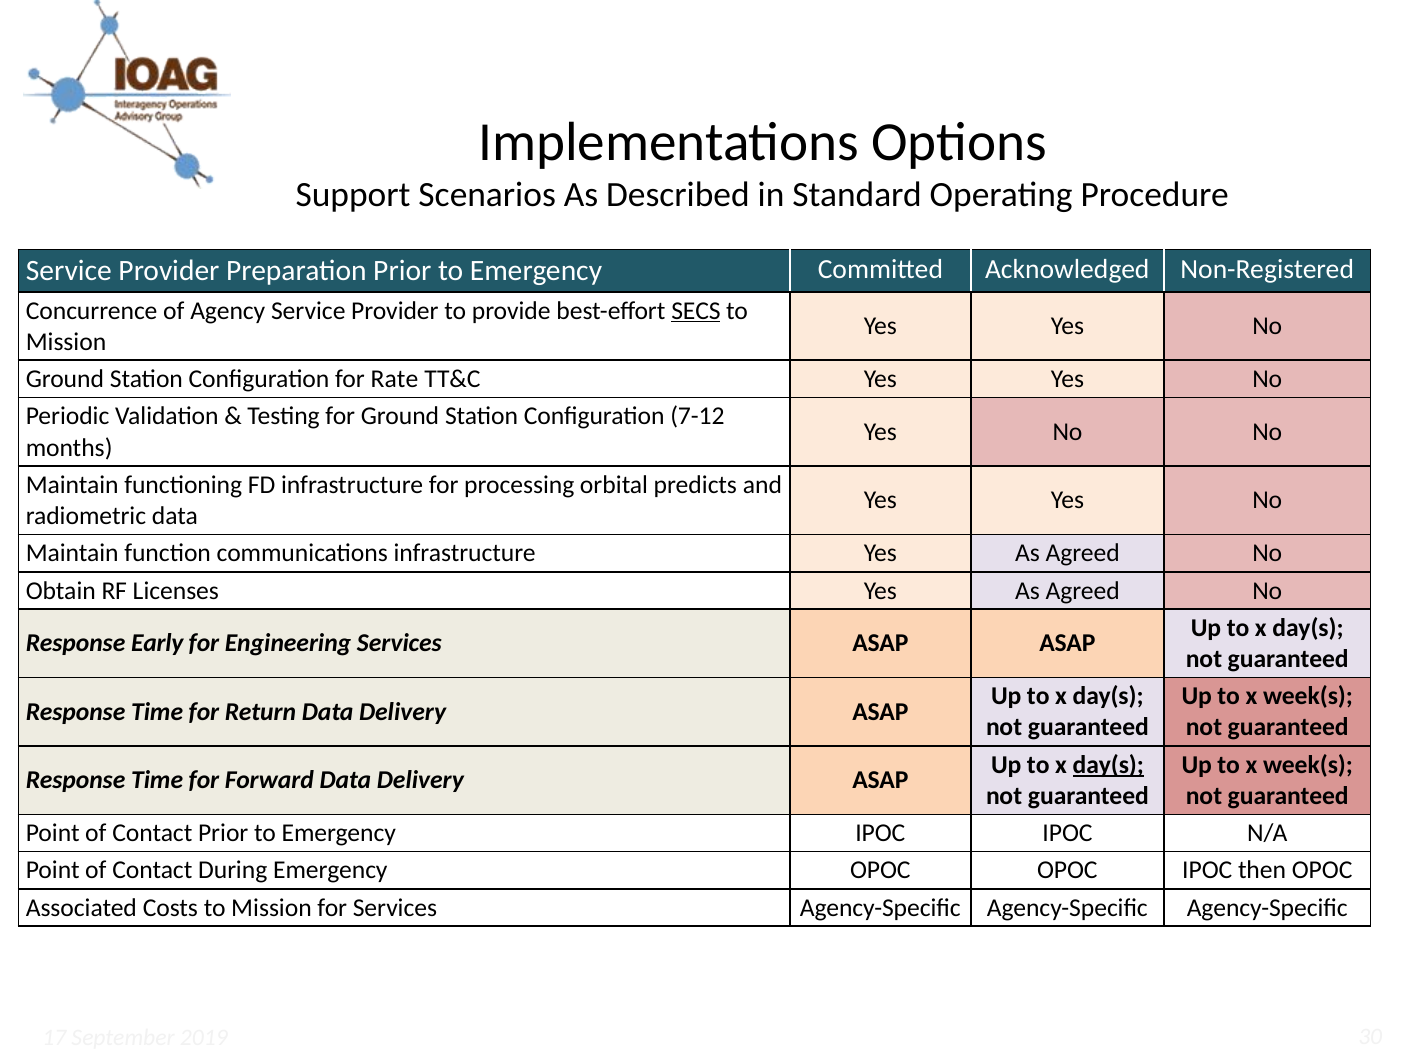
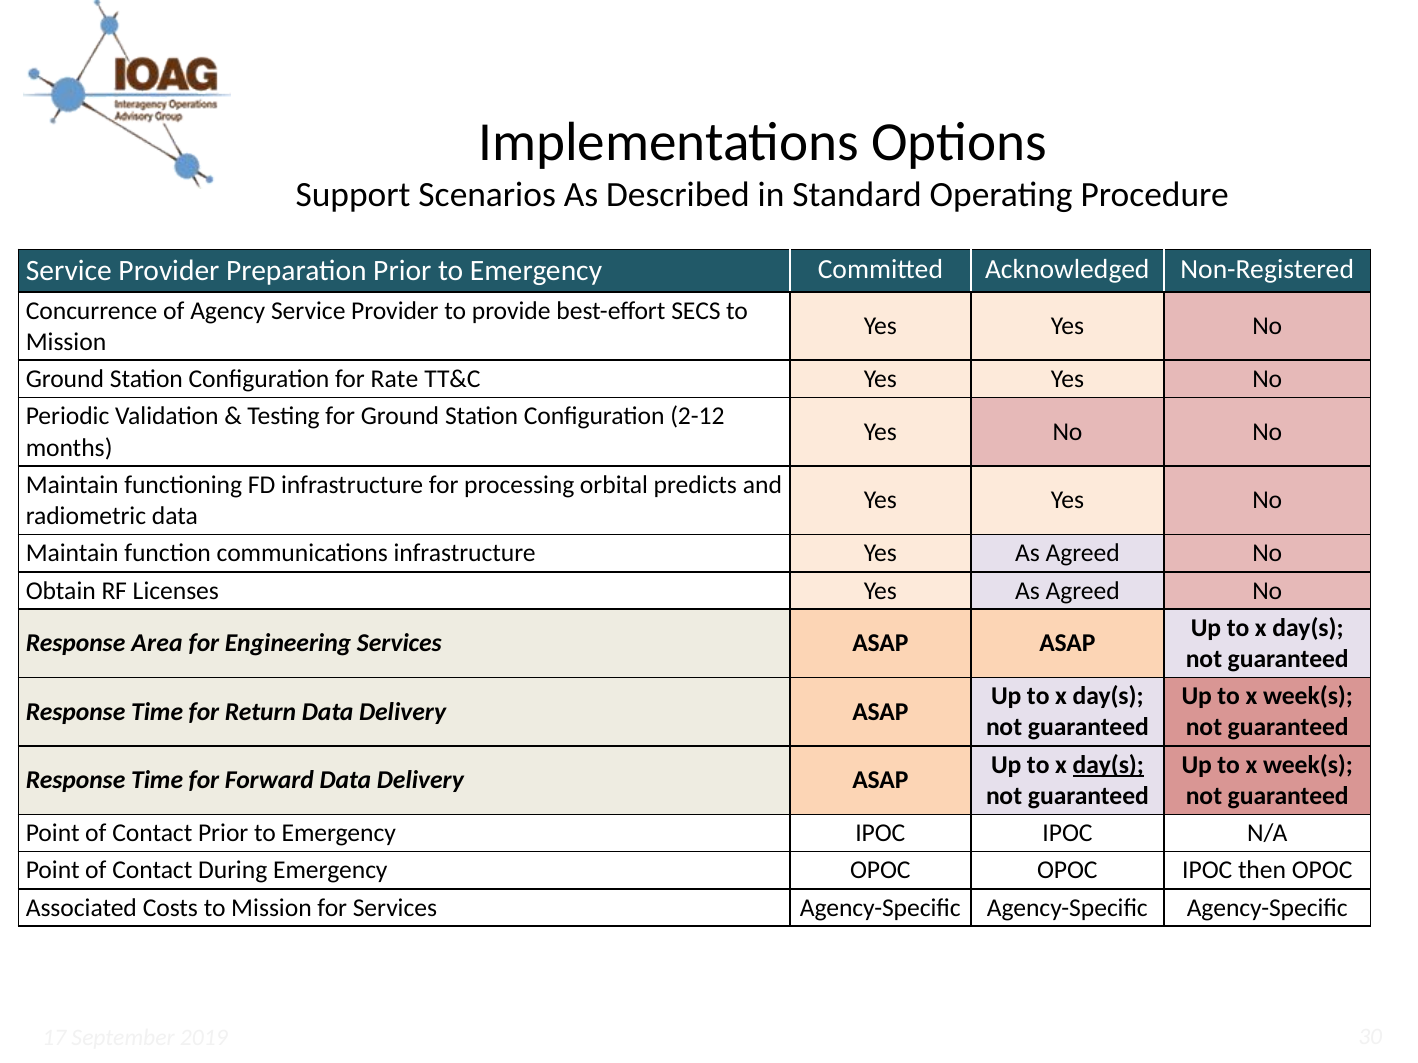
SECS underline: present -> none
7-12: 7-12 -> 2-12
Early: Early -> Area
